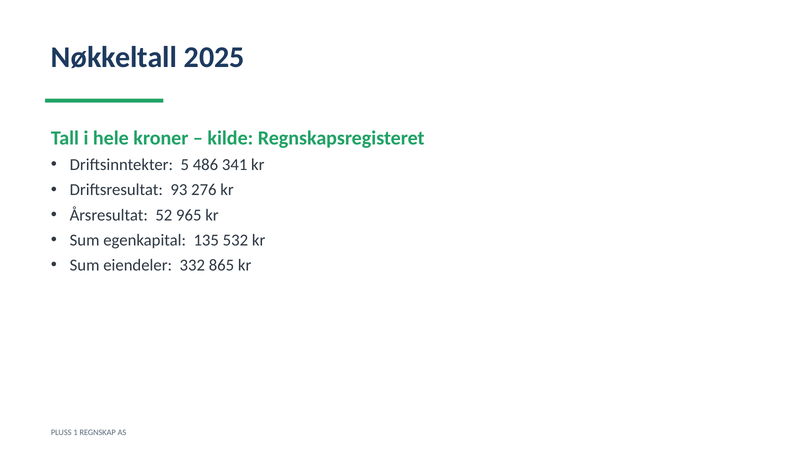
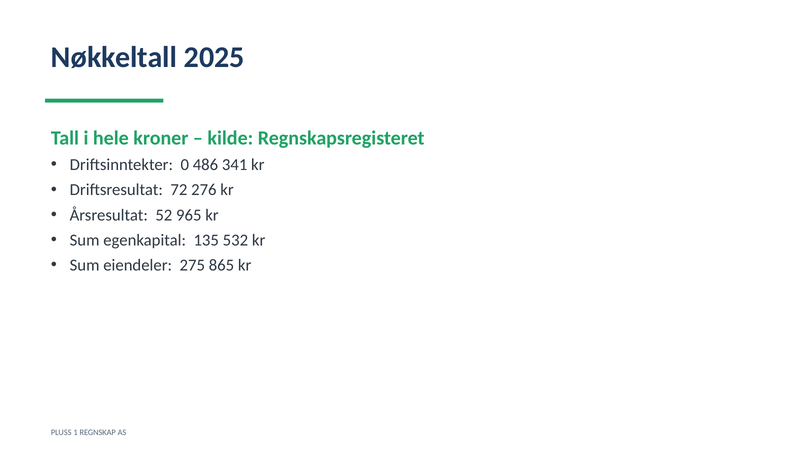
5: 5 -> 0
93: 93 -> 72
332: 332 -> 275
